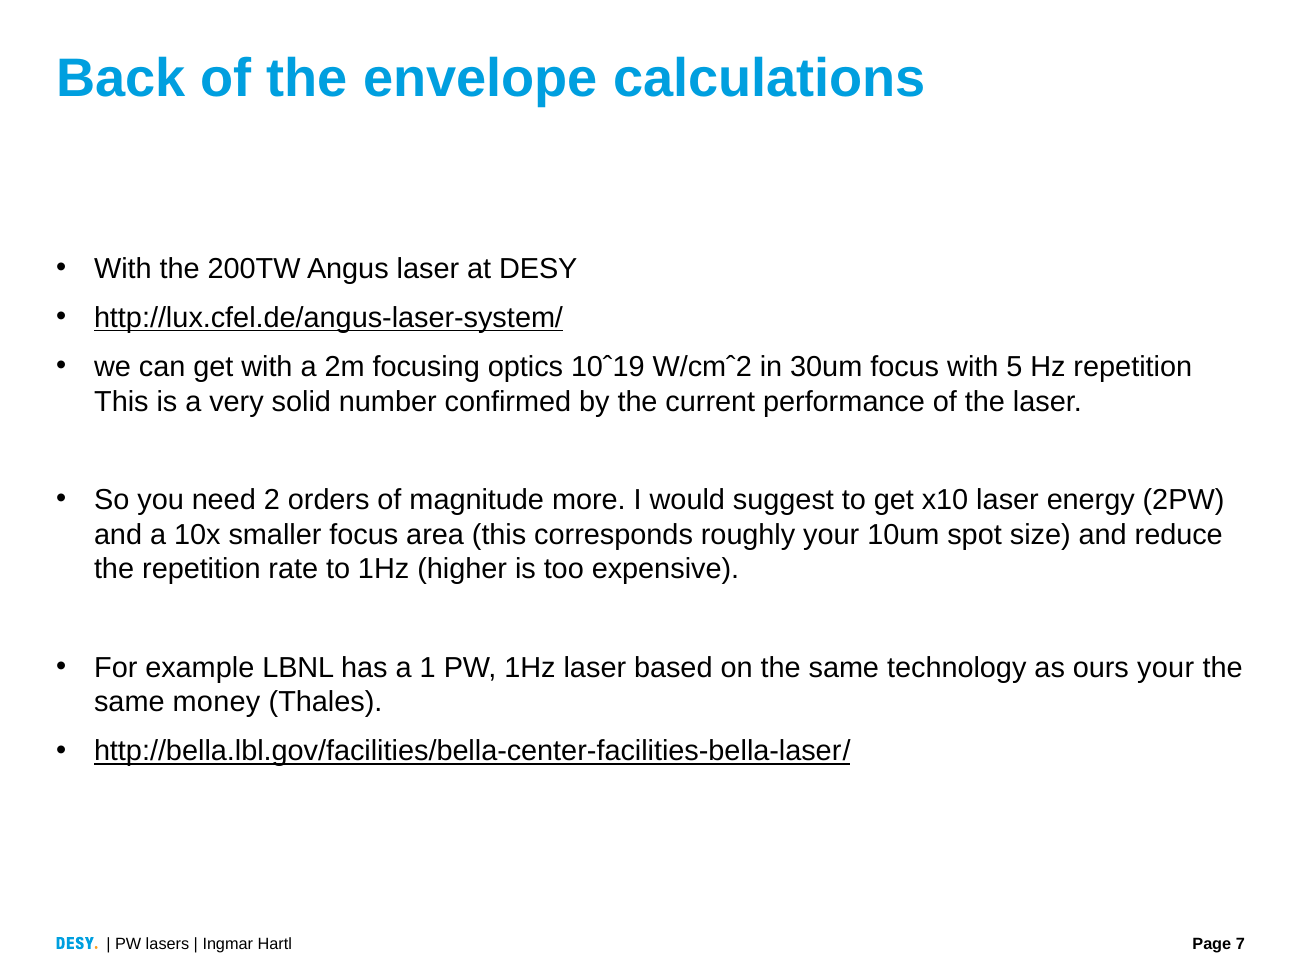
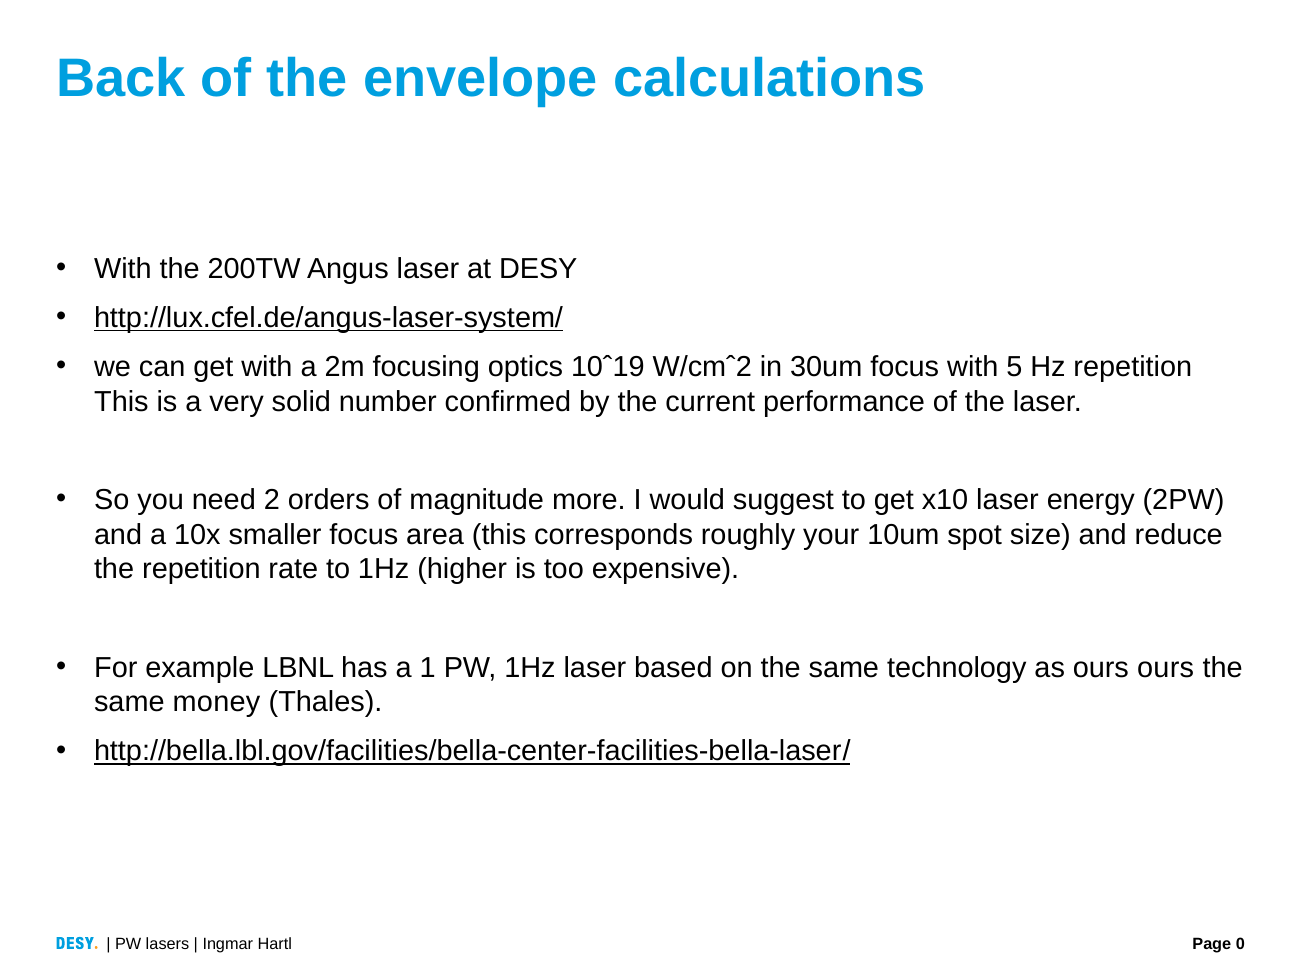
ours your: your -> ours
7: 7 -> 0
